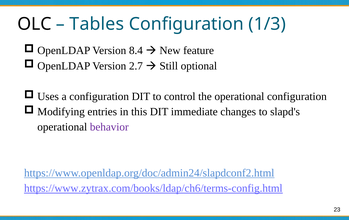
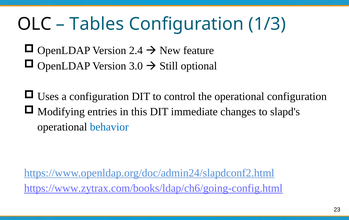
8.4: 8.4 -> 2.4
2.7: 2.7 -> 3.0
behavior colour: purple -> blue
https://www.zytrax.com/books/ldap/ch6/terms-config.html: https://www.zytrax.com/books/ldap/ch6/terms-config.html -> https://www.zytrax.com/books/ldap/ch6/going-config.html
